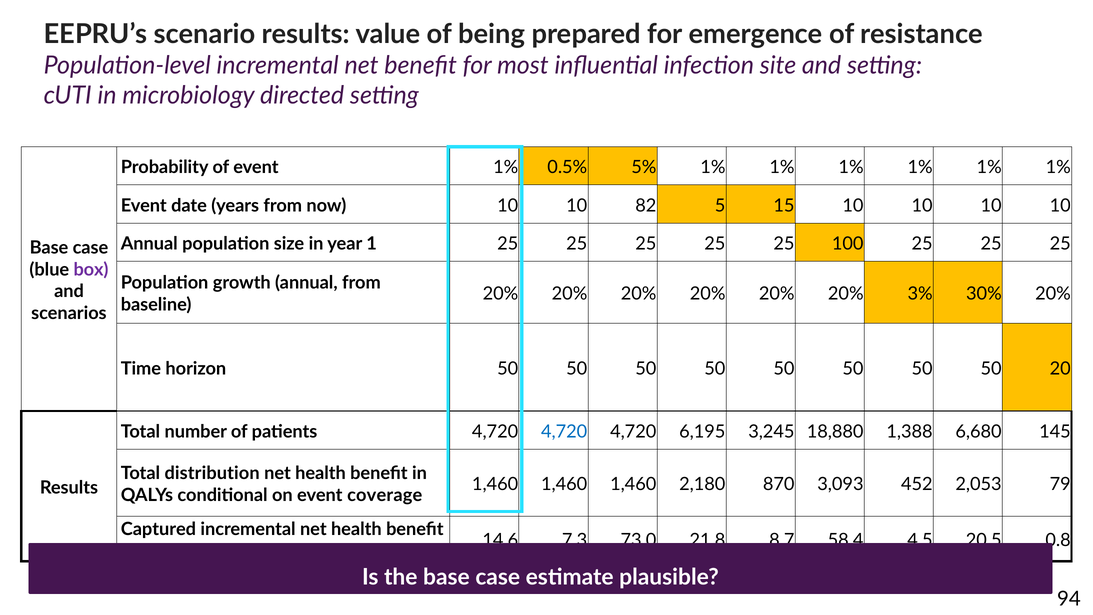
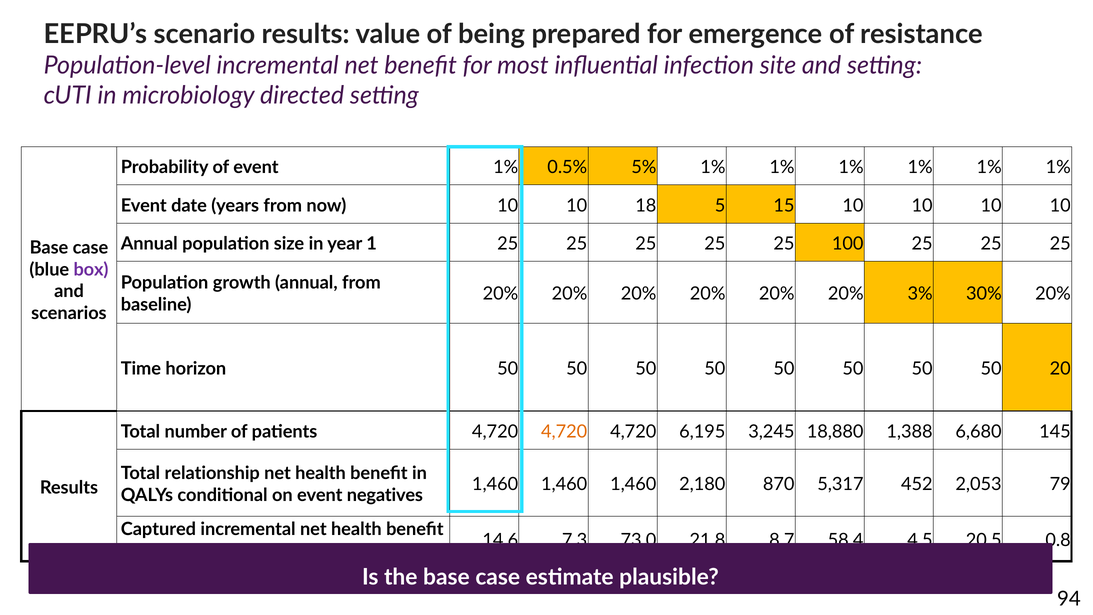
82: 82 -> 18
4,720 at (564, 432) colour: blue -> orange
distribution: distribution -> relationship
3,093: 3,093 -> 5,317
coverage: coverage -> negatives
